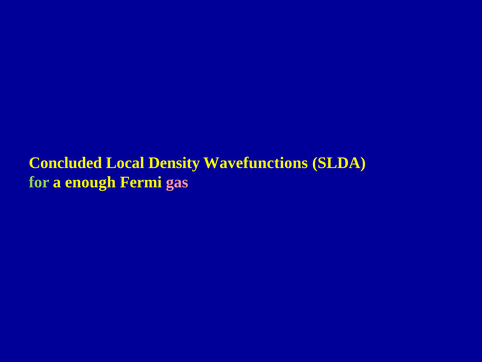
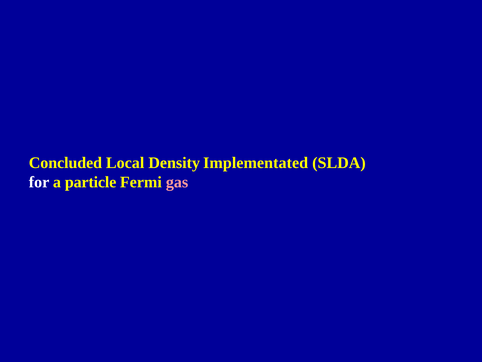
Wavefunctions: Wavefunctions -> Implementated
for colour: light green -> white
enough: enough -> particle
